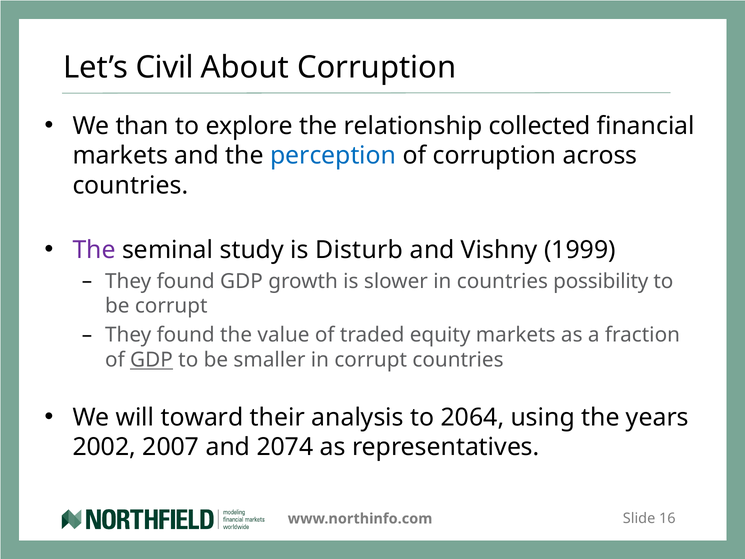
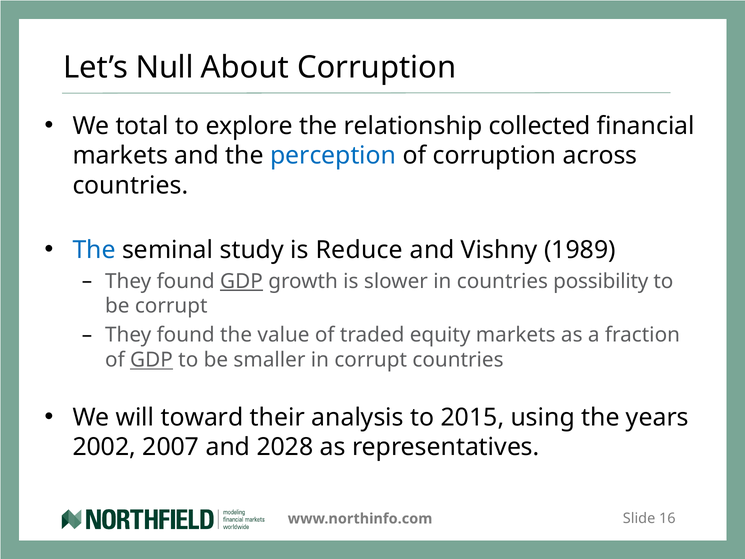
Civil: Civil -> Null
than: than -> total
The at (94, 250) colour: purple -> blue
Disturb: Disturb -> Reduce
1999: 1999 -> 1989
GDP at (241, 281) underline: none -> present
2064: 2064 -> 2015
2074: 2074 -> 2028
